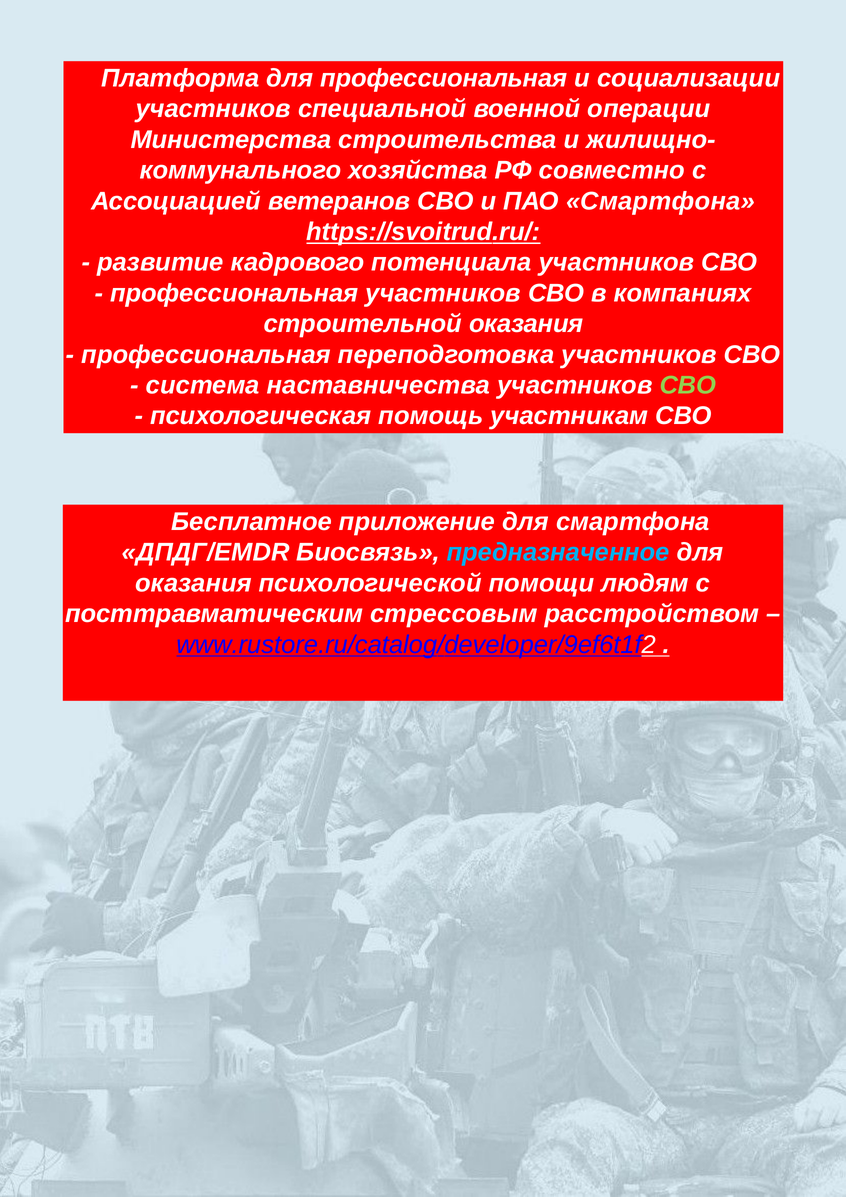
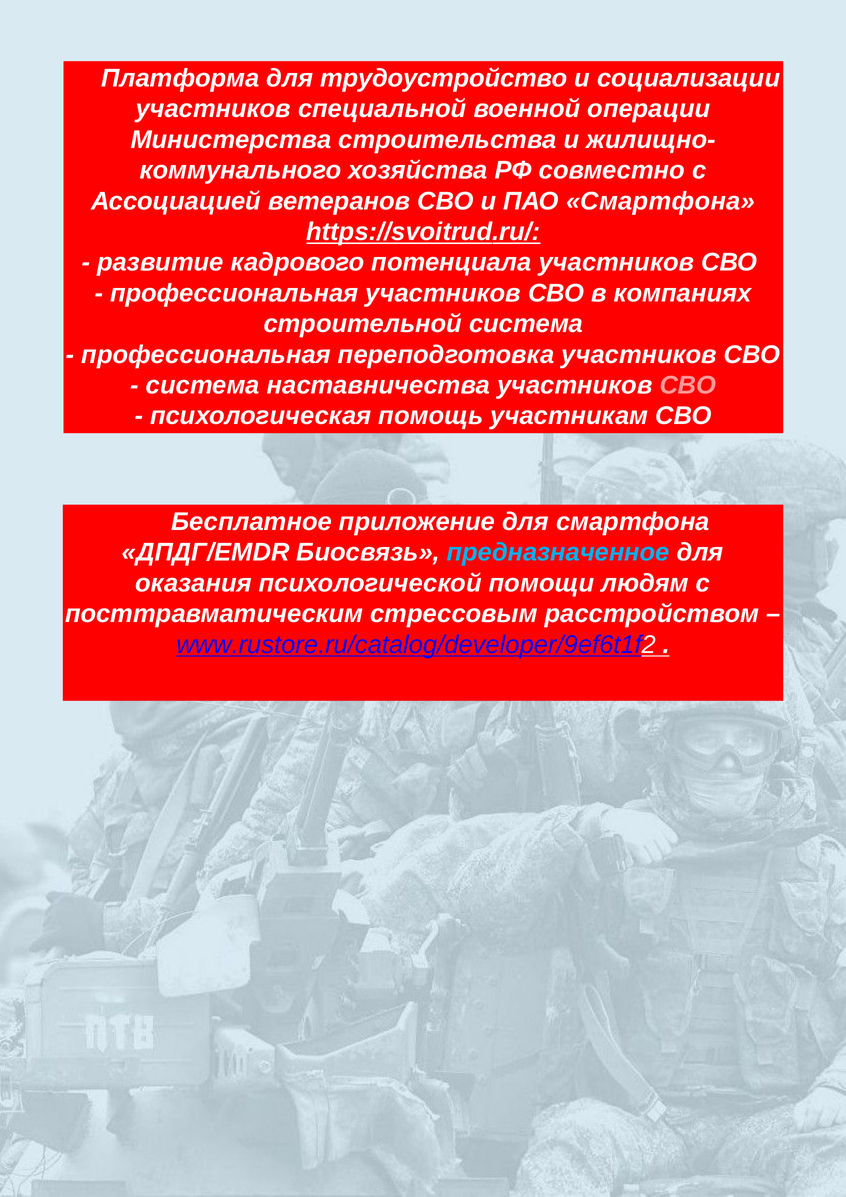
для профессиональная: профессиональная -> трудоустройство
строительной оказания: оказания -> система
СВО at (688, 385) colour: light green -> pink
